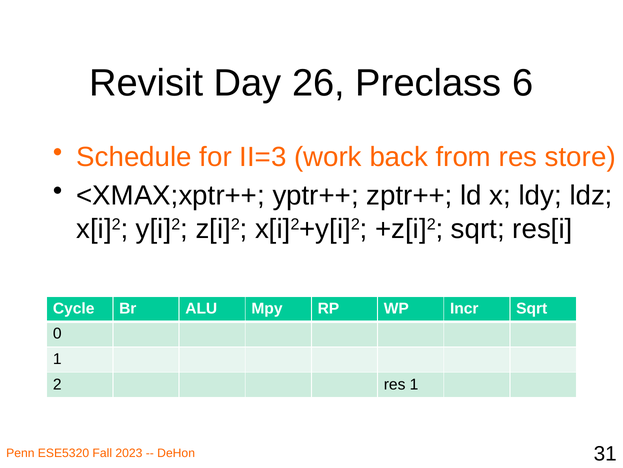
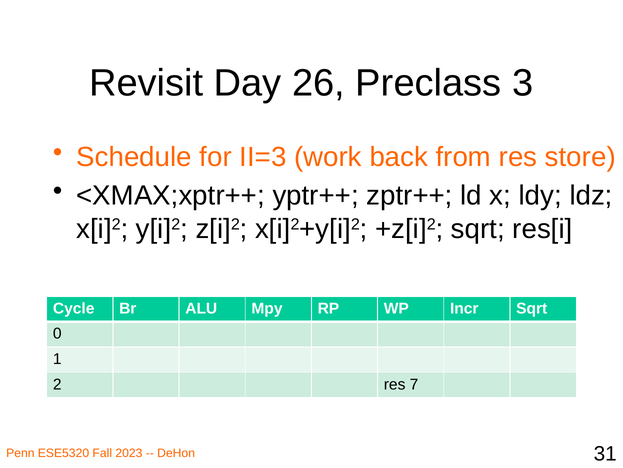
6: 6 -> 3
res 1: 1 -> 7
